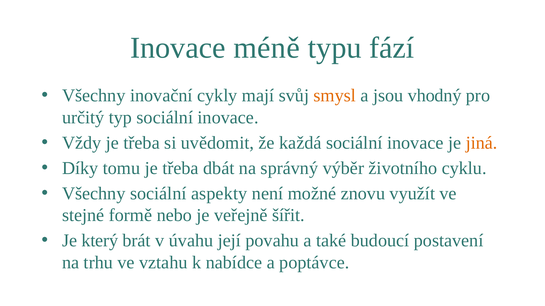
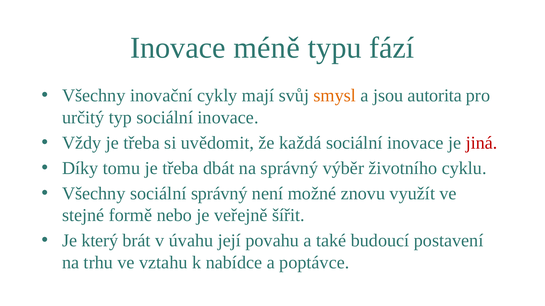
vhodný: vhodný -> autorita
jiná colour: orange -> red
sociální aspekty: aspekty -> správný
